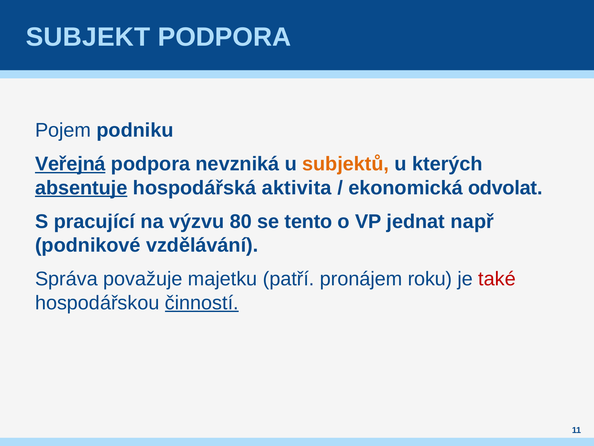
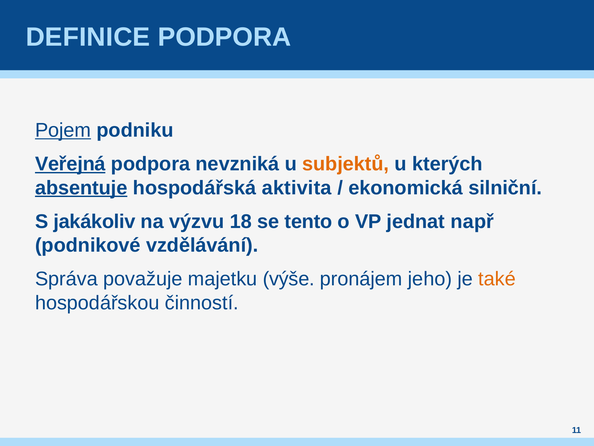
SUBJEKT: SUBJEKT -> DEFINICE
Pojem underline: none -> present
odvolat: odvolat -> silniční
pracující: pracující -> jakákoliv
80: 80 -> 18
patří: patří -> výše
roku: roku -> jeho
také colour: red -> orange
činností underline: present -> none
